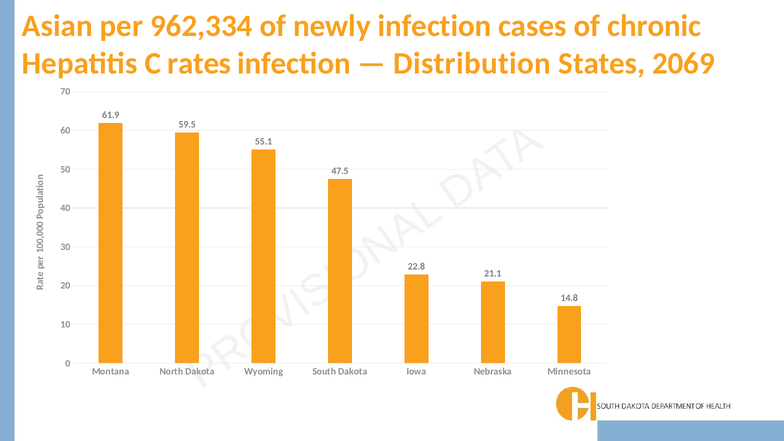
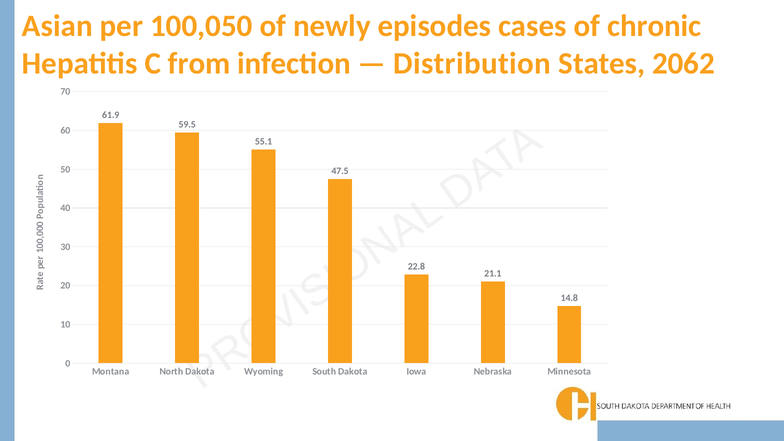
962,334: 962,334 -> 100,050
newly infection: infection -> episodes
rates: rates -> from
2069: 2069 -> 2062
